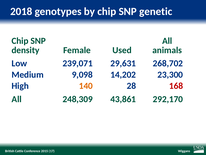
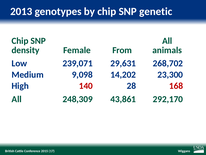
2018: 2018 -> 2013
Used: Used -> From
140 colour: orange -> red
